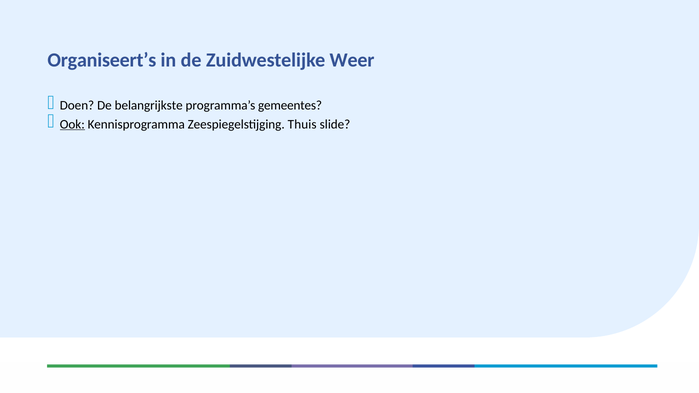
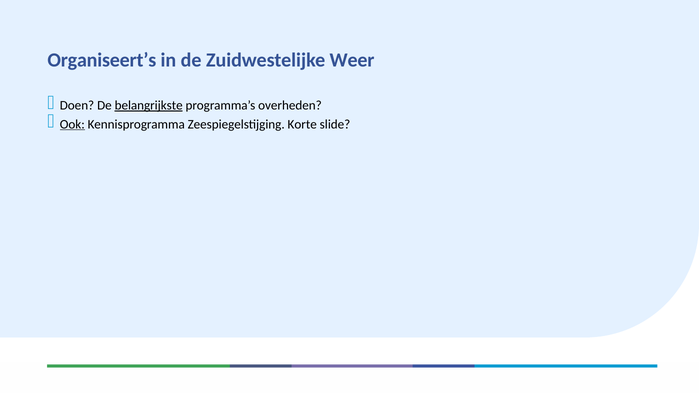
belangrijkste underline: none -> present
gemeentes: gemeentes -> overheden
Thuis: Thuis -> Korte
